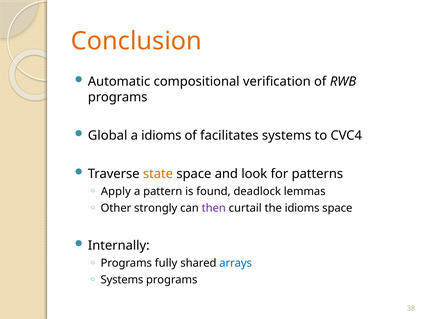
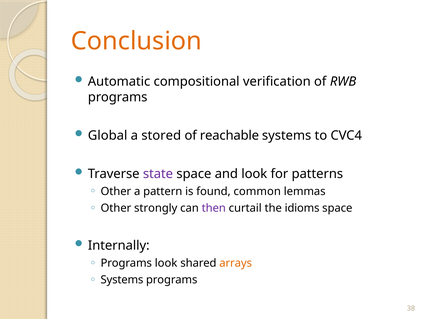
a idioms: idioms -> stored
facilitates: facilitates -> reachable
state colour: orange -> purple
Apply at (116, 191): Apply -> Other
deadlock: deadlock -> common
Programs fully: fully -> look
arrays colour: blue -> orange
